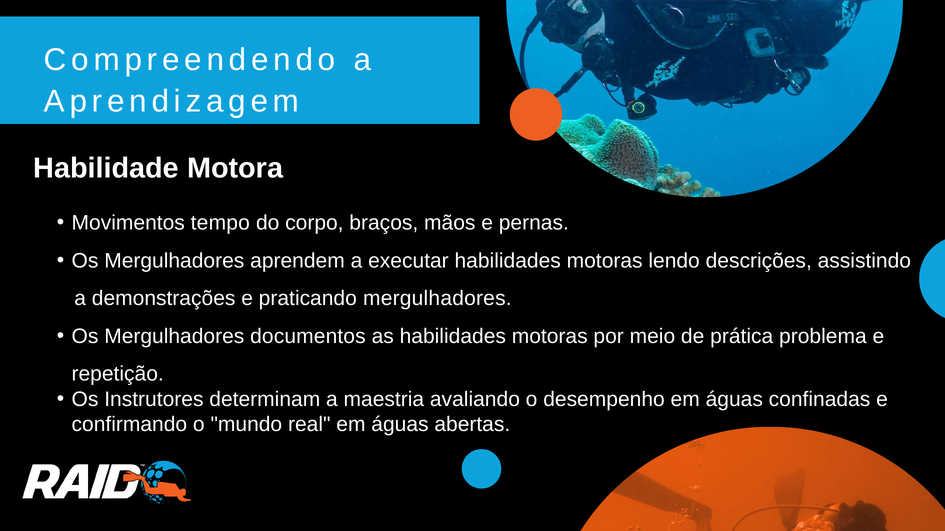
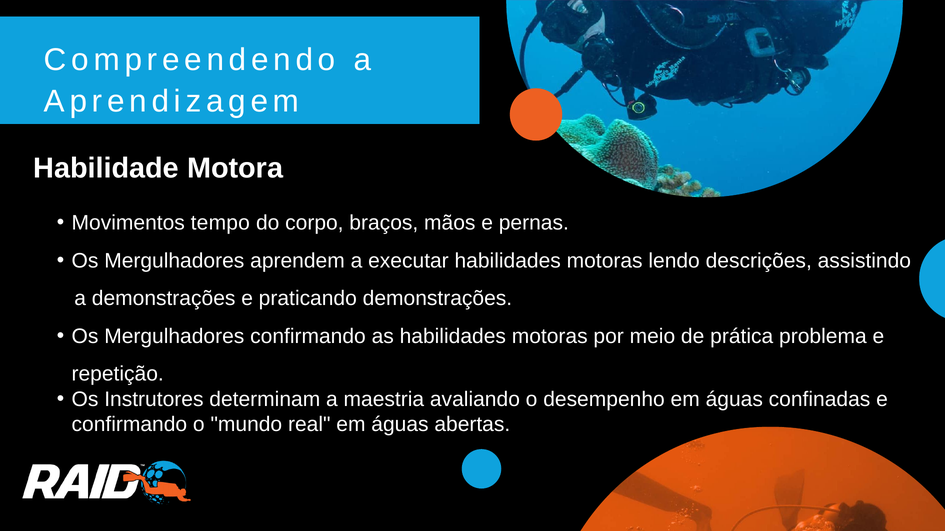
praticando mergulhadores: mergulhadores -> demonstrações
Mergulhadores documentos: documentos -> confirmando
